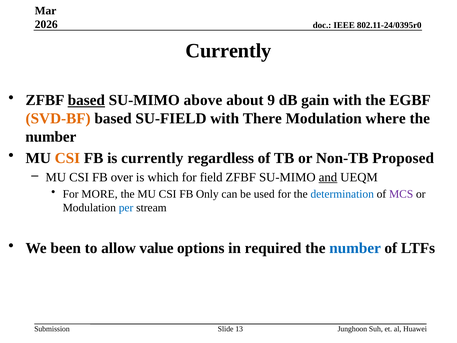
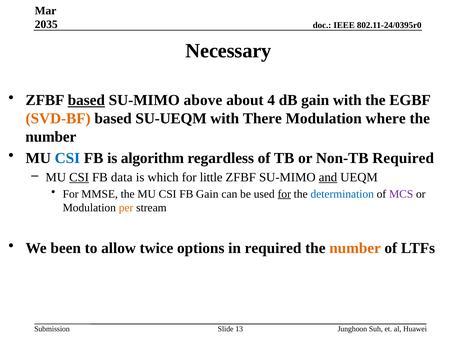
2026: 2026 -> 2035
Currently at (229, 51): Currently -> Necessary
9: 9 -> 4
SU-FIELD: SU-FIELD -> SU-UEQM
CSI at (67, 158) colour: orange -> blue
is currently: currently -> algorithm
Non-TB Proposed: Proposed -> Required
CSI at (79, 177) underline: none -> present
over: over -> data
field: field -> little
MORE: MORE -> MMSE
FB Only: Only -> Gain
for at (284, 194) underline: none -> present
per colour: blue -> orange
value: value -> twice
number at (355, 248) colour: blue -> orange
